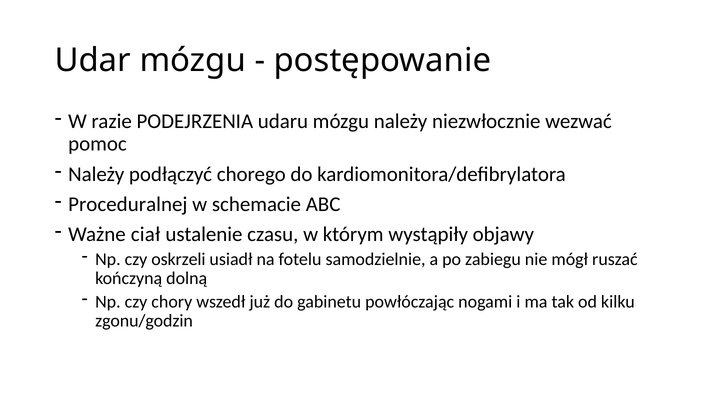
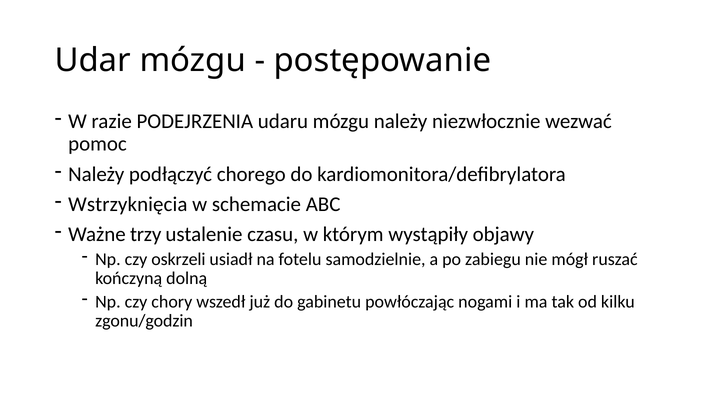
Proceduralnej: Proceduralnej -> Wstrzyknięcia
ciał: ciał -> trzy
